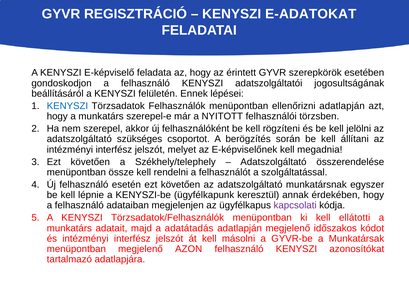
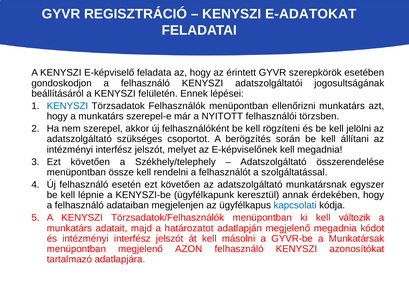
ellenőrizni adatlapján: adatlapján -> munkatárs
kapcsolati colour: purple -> blue
ellátotti: ellátotti -> változik
adatátadás: adatátadás -> határozatot
megjelenő időszakos: időszakos -> megadnia
